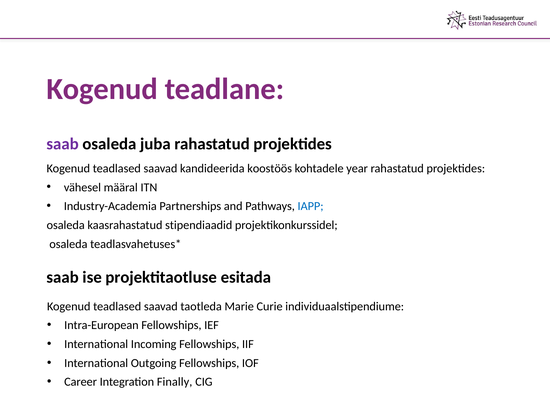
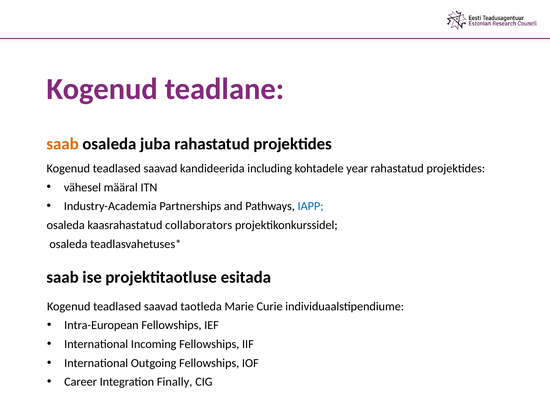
saab at (63, 144) colour: purple -> orange
koostöös: koostöös -> including
stipendiaadid: stipendiaadid -> collaborators
